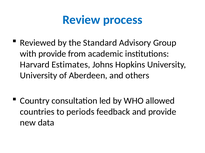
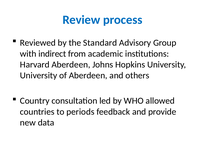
with provide: provide -> indirect
Harvard Estimates: Estimates -> Aberdeen
